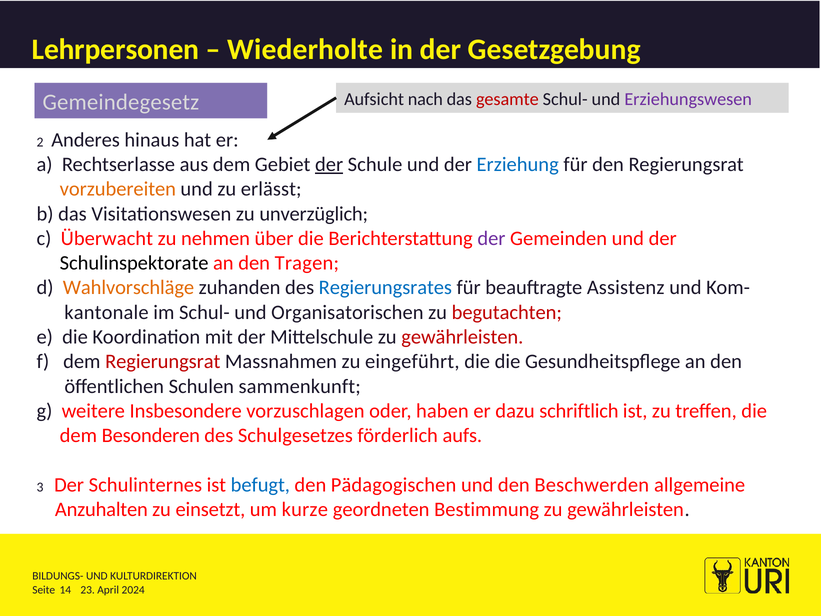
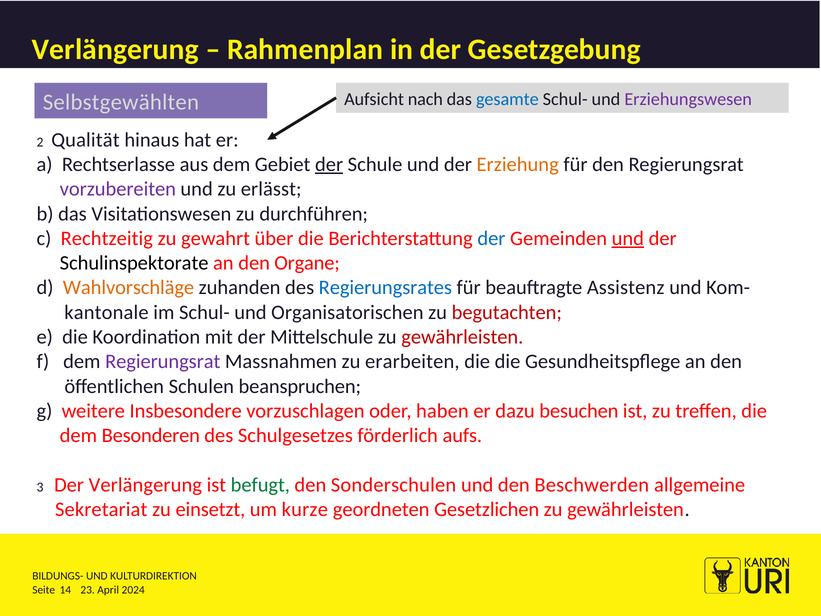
Lehrpersonen at (115, 49): Lehrpersonen -> Verlängerung
Wiederholte: Wiederholte -> Rahmenplan
Gemeindegesetz: Gemeindegesetz -> Selbstgewählten
gesamte colour: red -> blue
Anderes: Anderes -> Qualität
Erziehung colour: blue -> orange
vorzubereiten colour: orange -> purple
unverzüglich: unverzüglich -> durchführen
Überwacht: Überwacht -> Rechtzeitig
nehmen: nehmen -> gewahrt
der at (491, 238) colour: purple -> blue
und at (628, 238) underline: none -> present
Tragen: Tragen -> Organe
Regierungsrat at (163, 361) colour: red -> purple
eingeführt: eingeführt -> erarbeiten
sammenkunft: sammenkunft -> beanspruchen
schriftlich: schriftlich -> besuchen
Der Schulinternes: Schulinternes -> Verlängerung
befugt colour: blue -> green
Pädagogischen: Pädagogischen -> Sonderschulen
Anzuhalten: Anzuhalten -> Sekretariat
Bestimmung: Bestimmung -> Gesetzlichen
